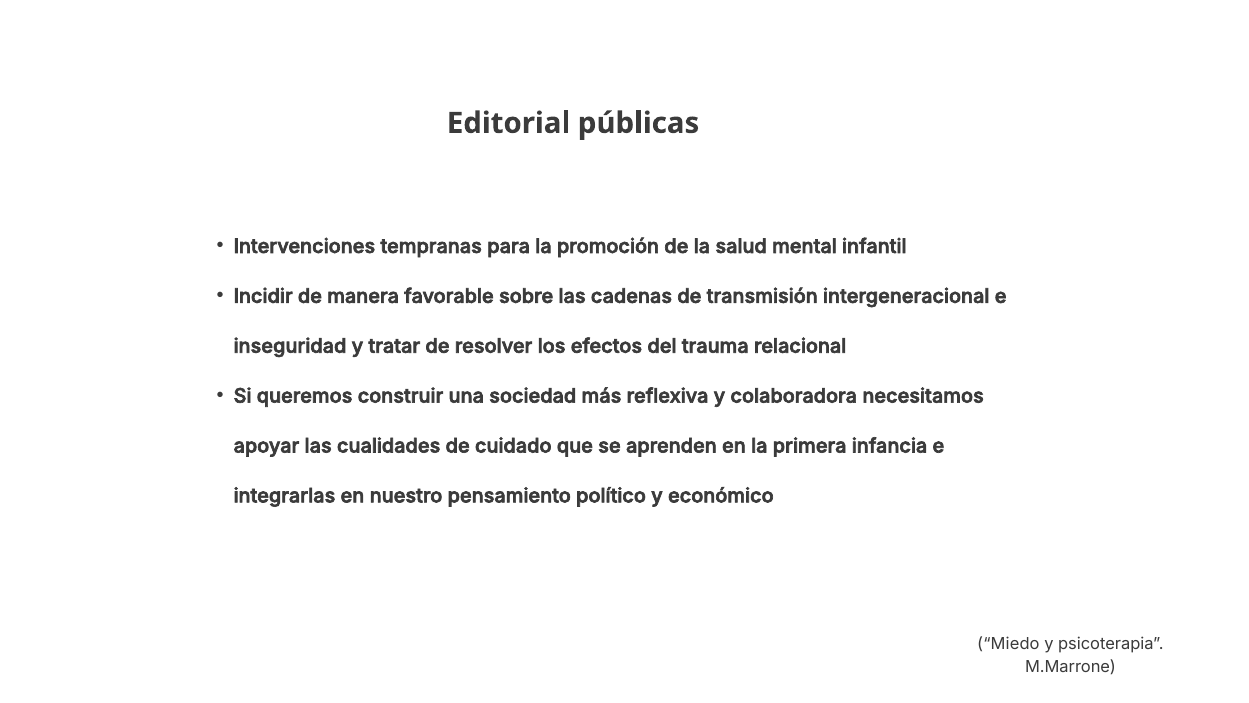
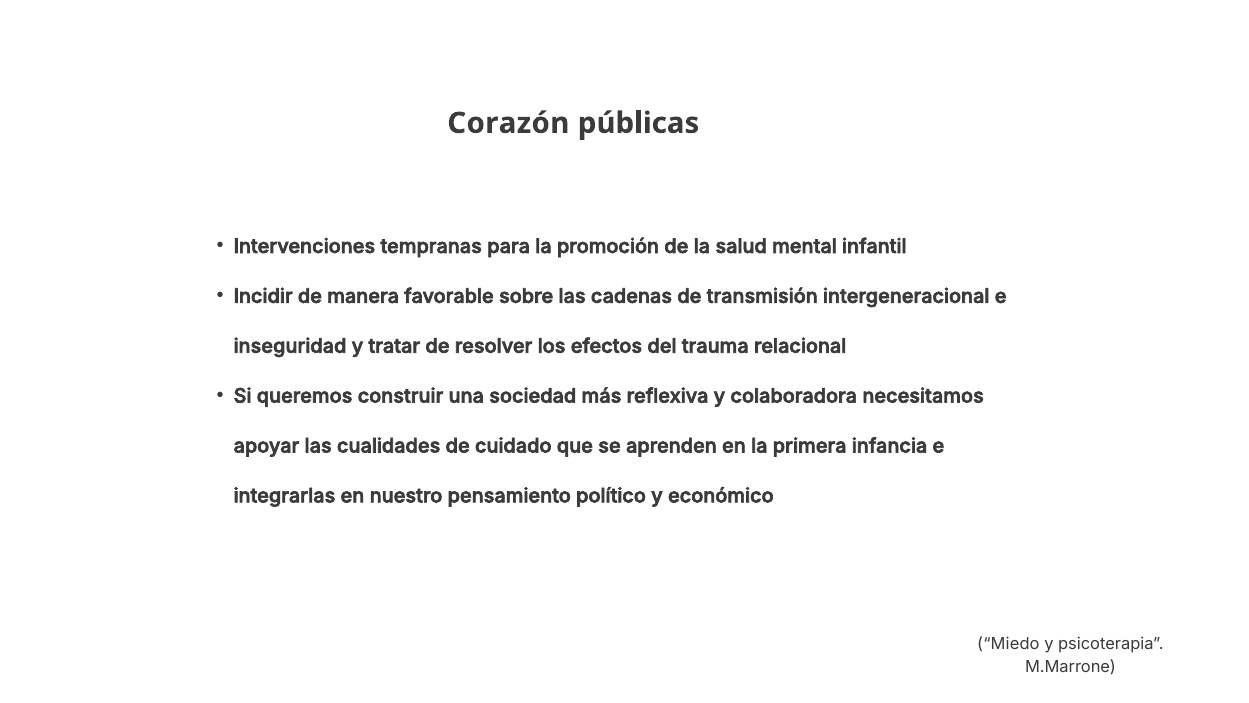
Editorial: Editorial -> Corazón
